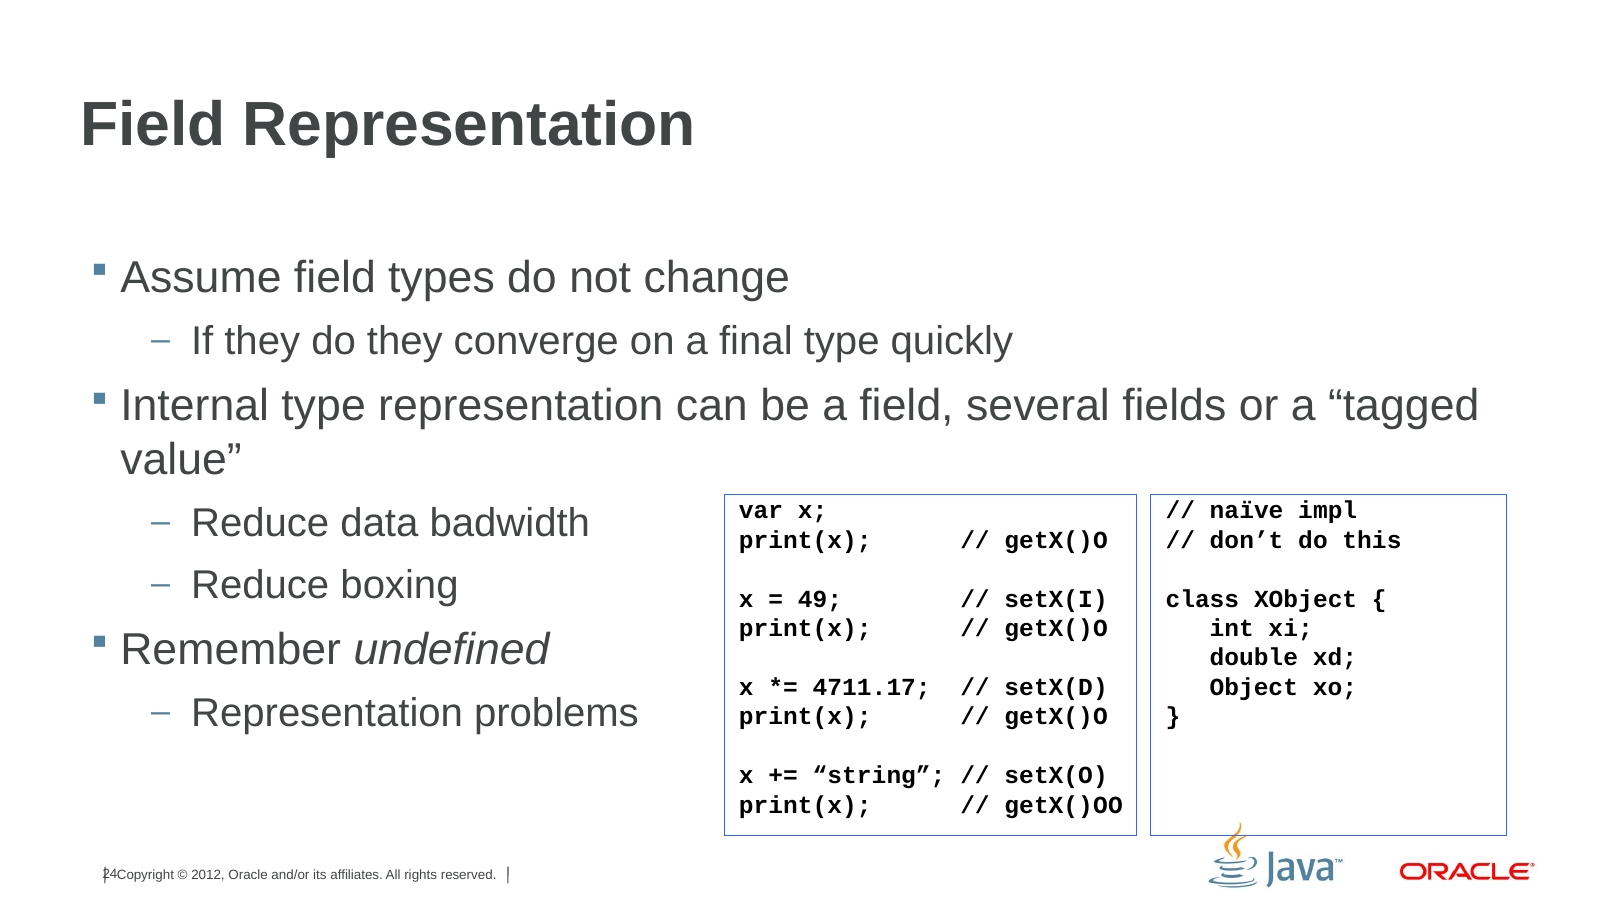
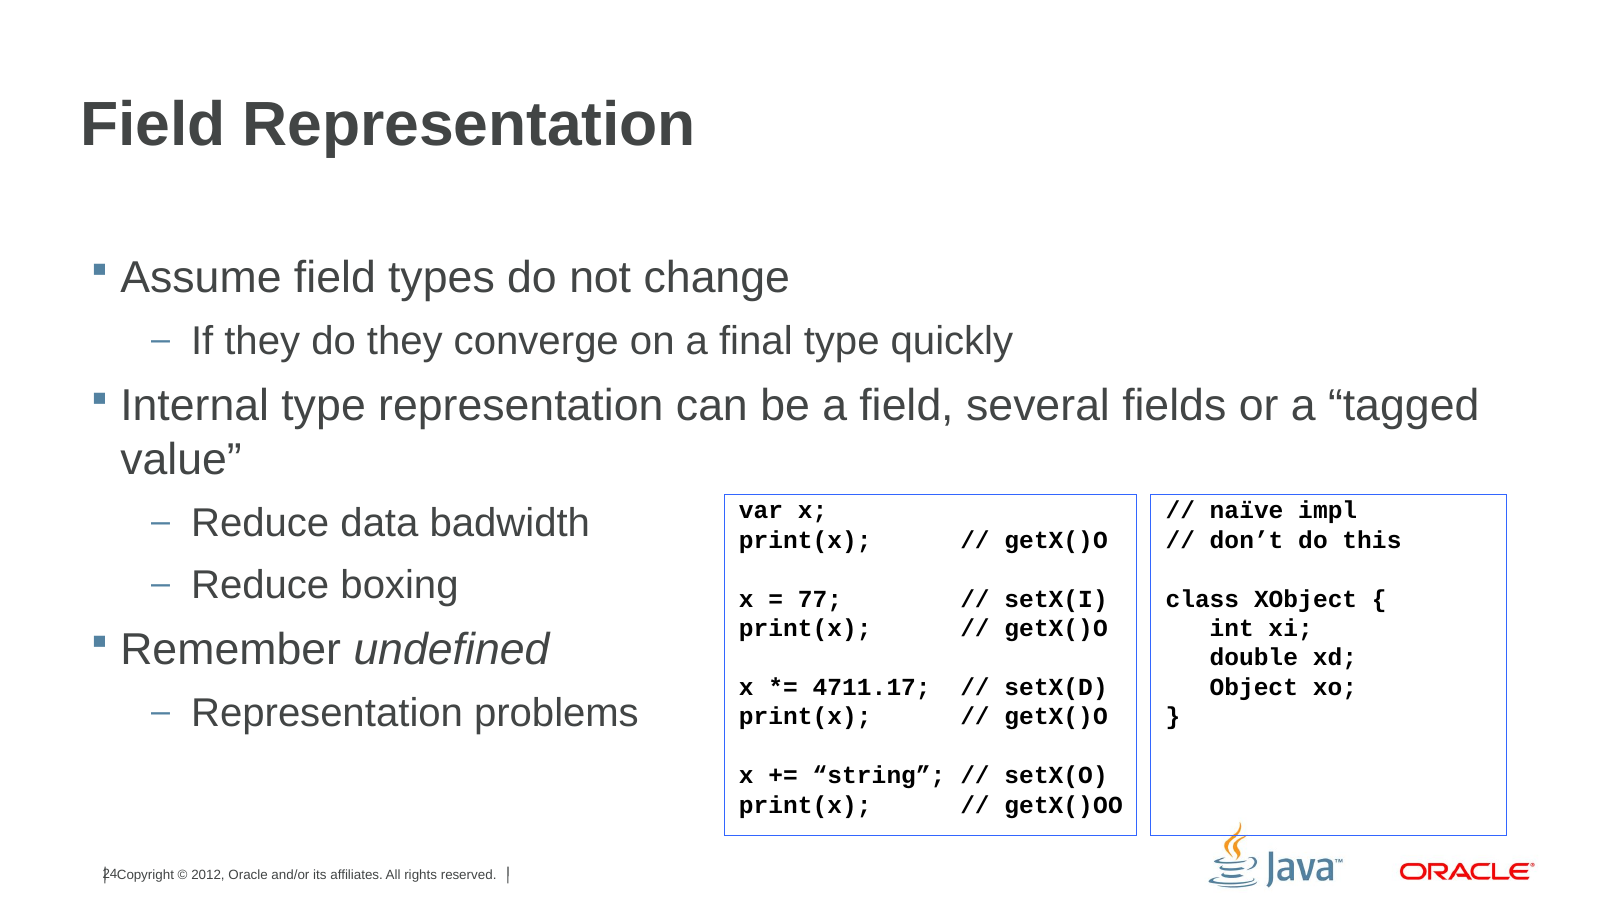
49: 49 -> 77
